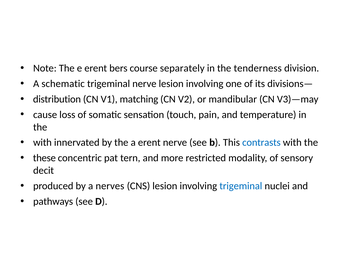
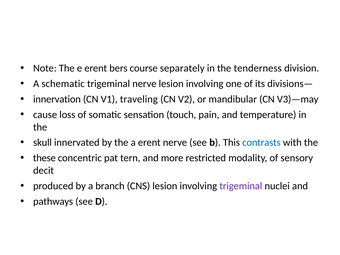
distribution: distribution -> innervation
matching: matching -> traveling
with at (42, 143): with -> skull
nerves: nerves -> branch
trigeminal at (241, 186) colour: blue -> purple
